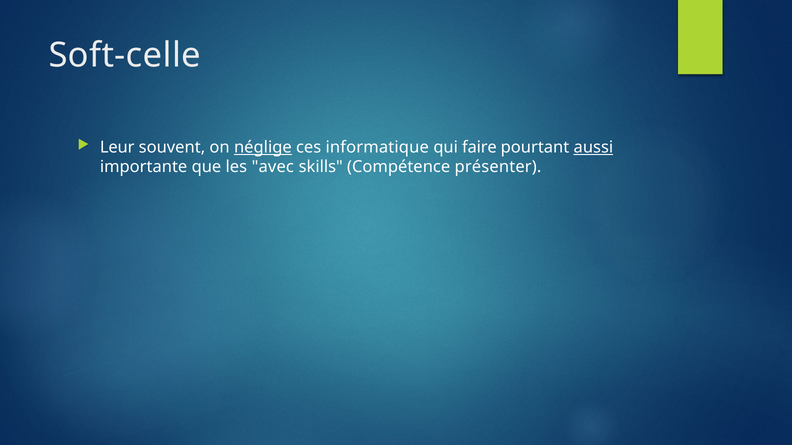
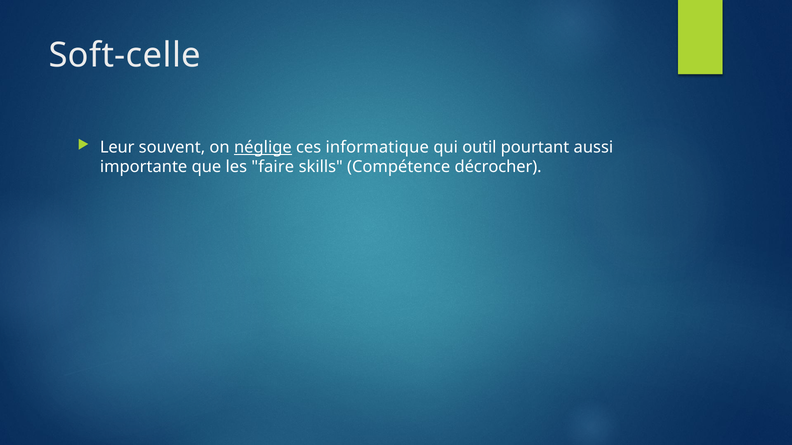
faire: faire -> outil
aussi underline: present -> none
avec: avec -> faire
présenter: présenter -> décrocher
